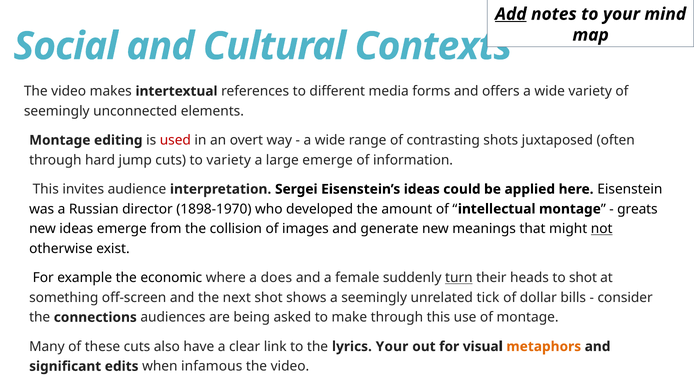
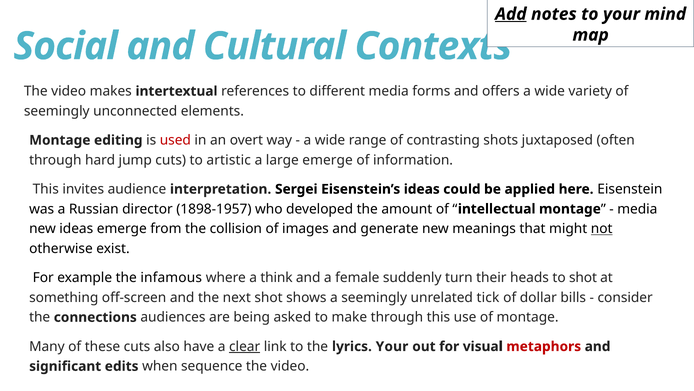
to variety: variety -> artistic
1898-1970: 1898-1970 -> 1898-1957
greats at (637, 209): greats -> media
economic: economic -> infamous
does: does -> think
turn underline: present -> none
clear underline: none -> present
metaphors colour: orange -> red
infamous: infamous -> sequence
